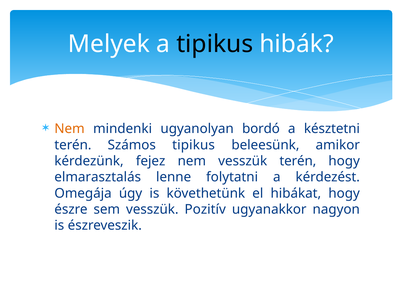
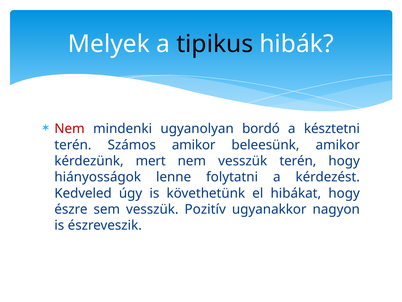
Nem at (70, 129) colour: orange -> red
Számos tipikus: tipikus -> amikor
fejez: fejez -> mert
elmarasztalás: elmarasztalás -> hiányosságok
Omegája: Omegája -> Kedveled
